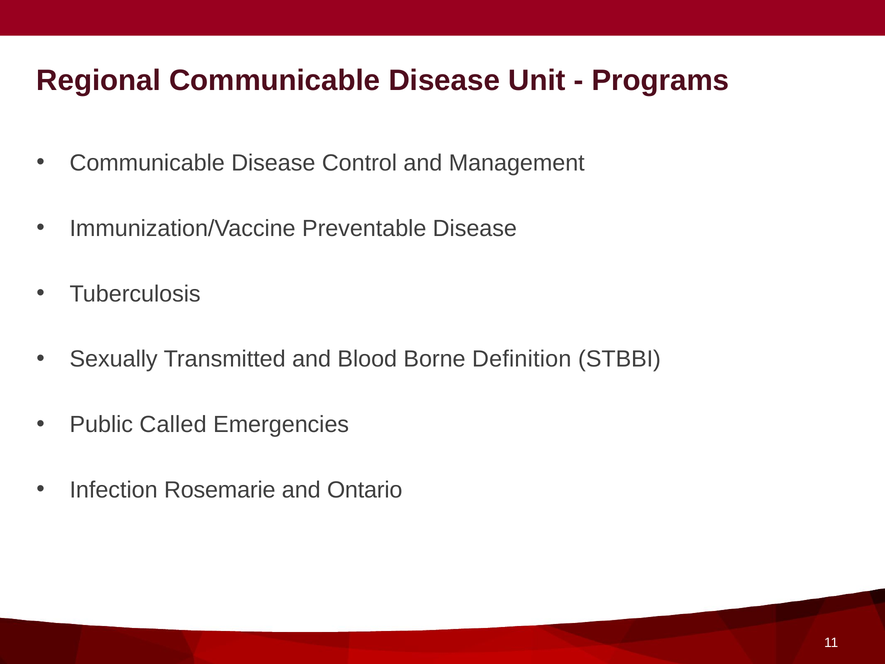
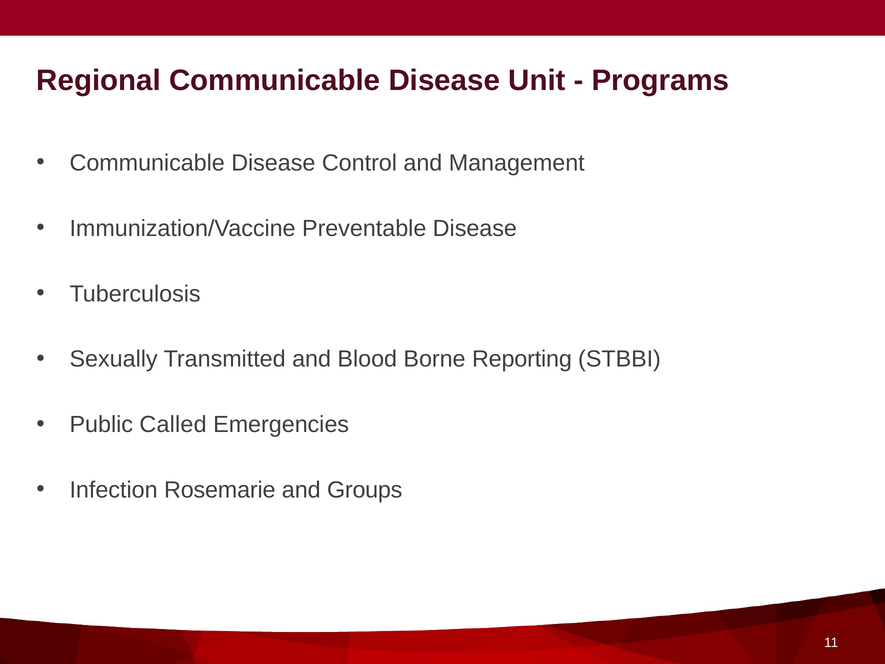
Definition: Definition -> Reporting
Ontario: Ontario -> Groups
